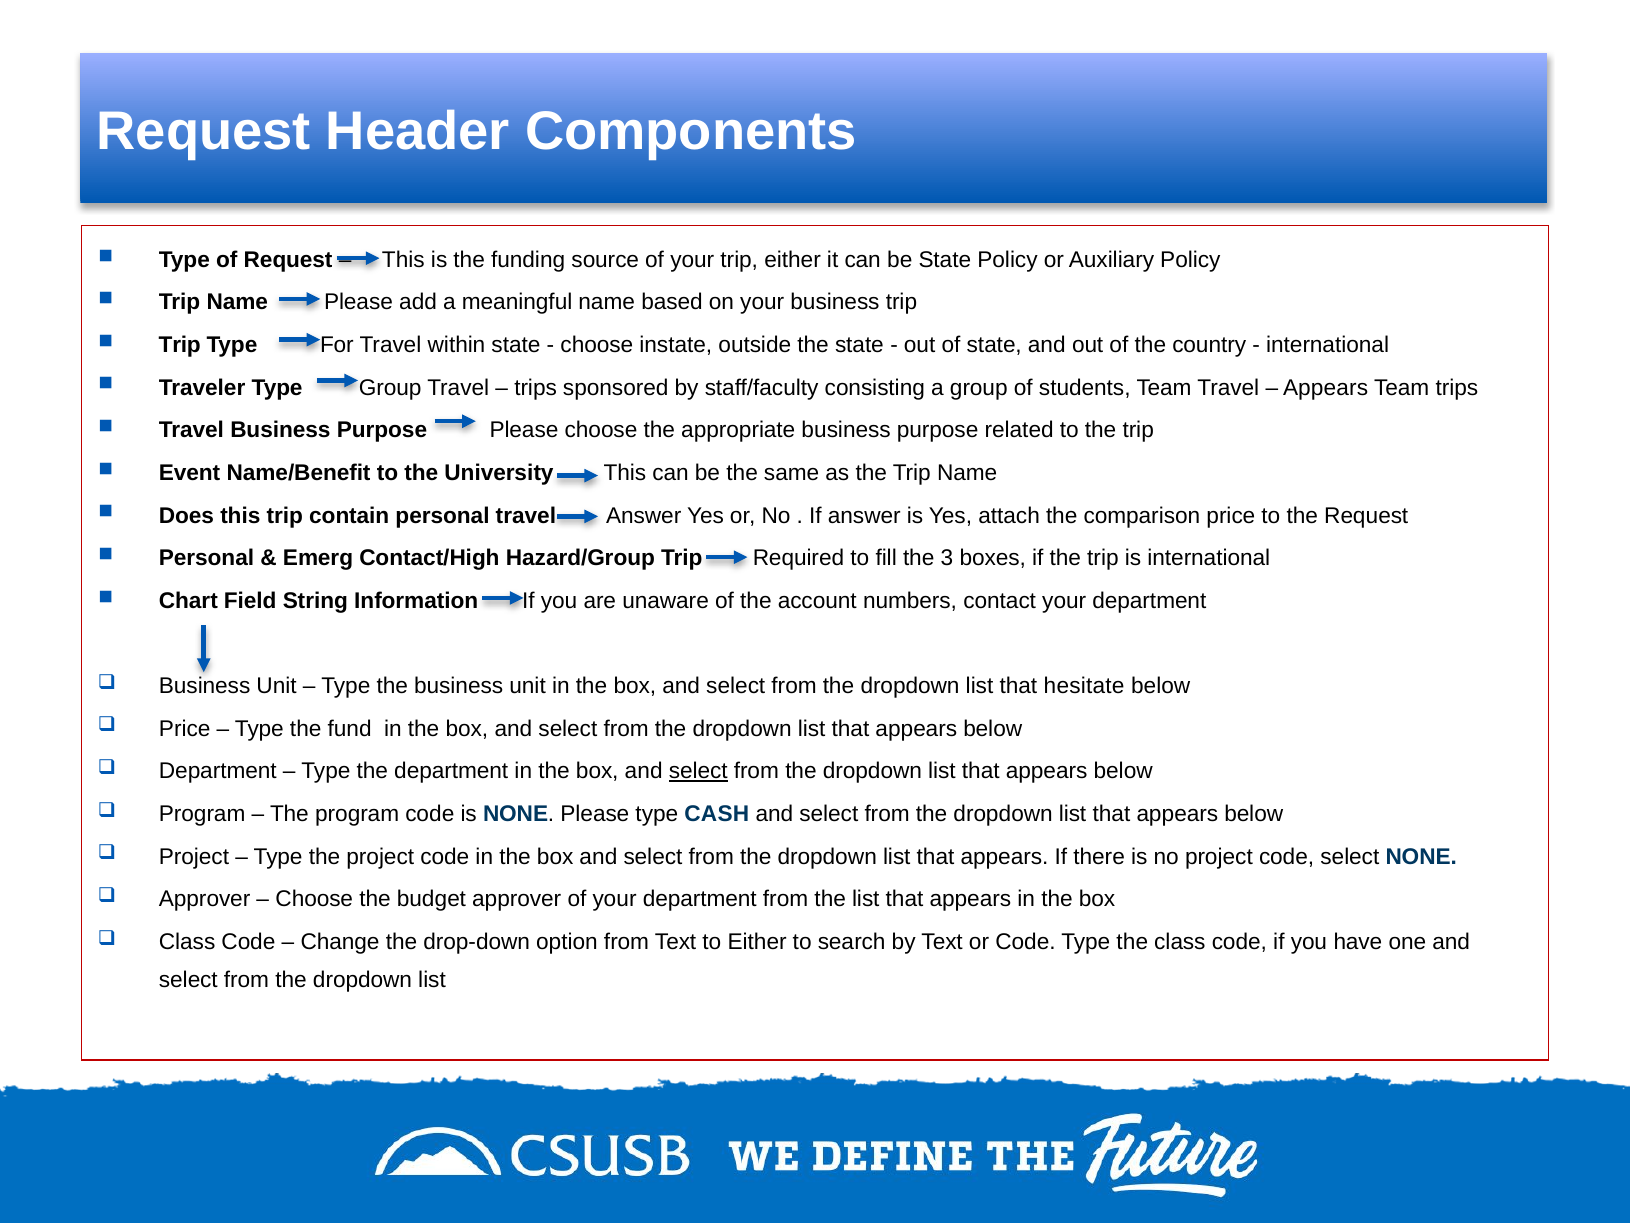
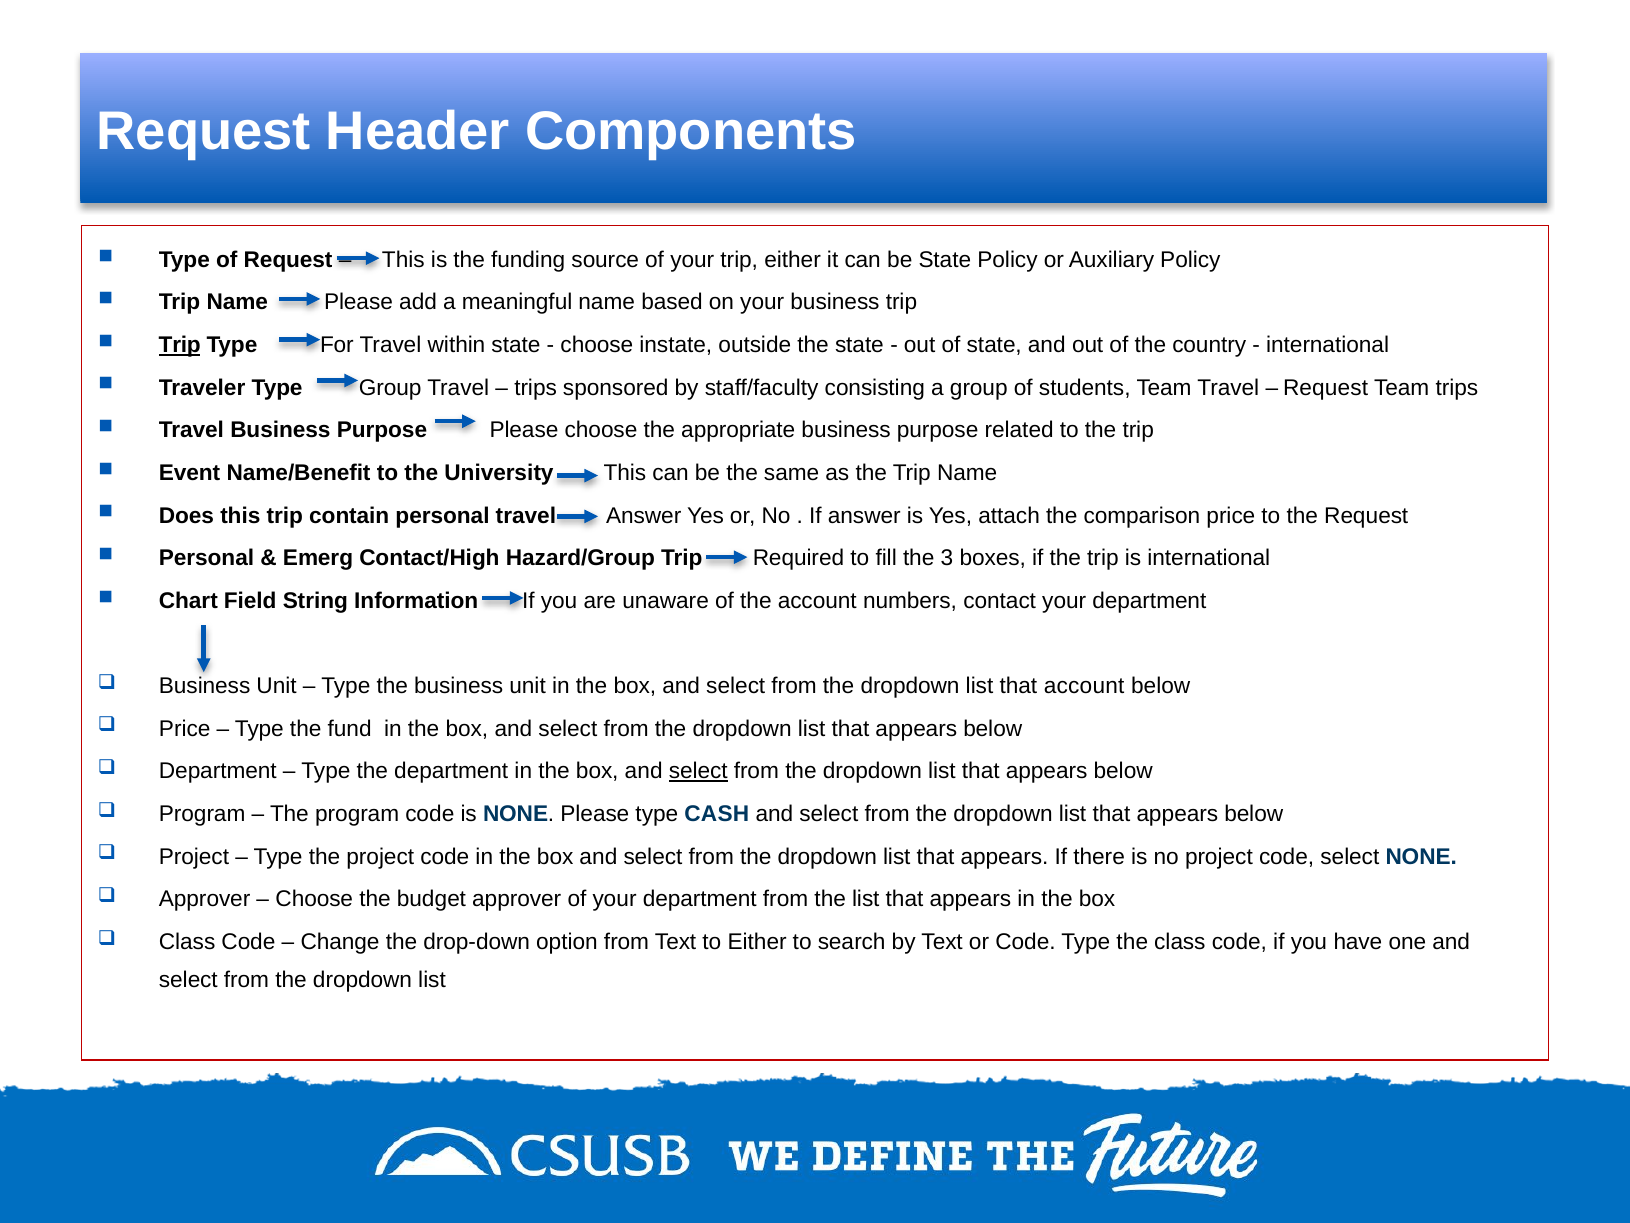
Trip at (180, 345) underline: none -> present
Appears at (1326, 388): Appears -> Request
that hesitate: hesitate -> account
